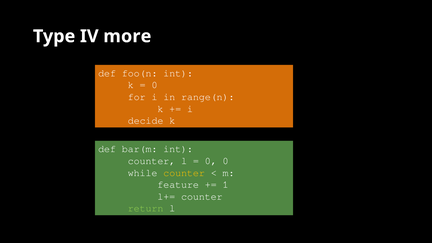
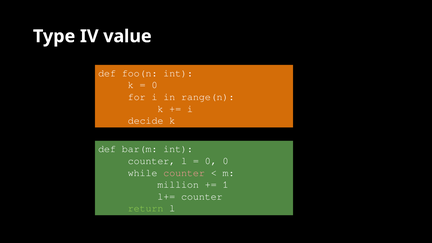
more: more -> value
counter at (184, 173) colour: yellow -> pink
feature: feature -> million
